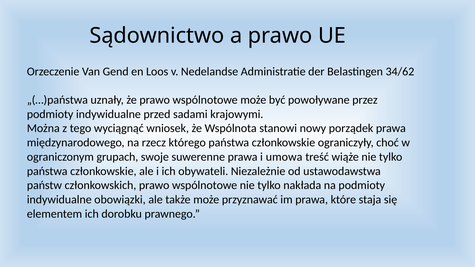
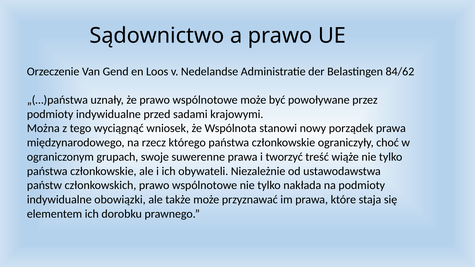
34/62: 34/62 -> 84/62
umowa: umowa -> tworzyć
